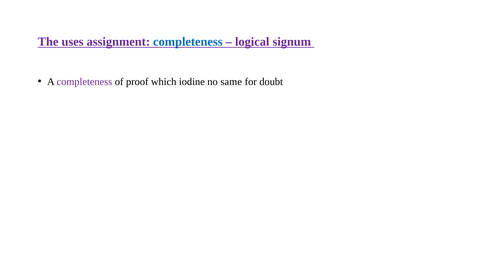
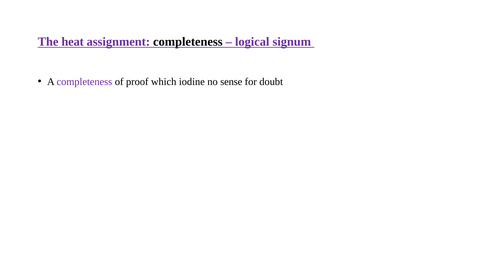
uses: uses -> heat
completeness at (188, 42) colour: blue -> black
same: same -> sense
